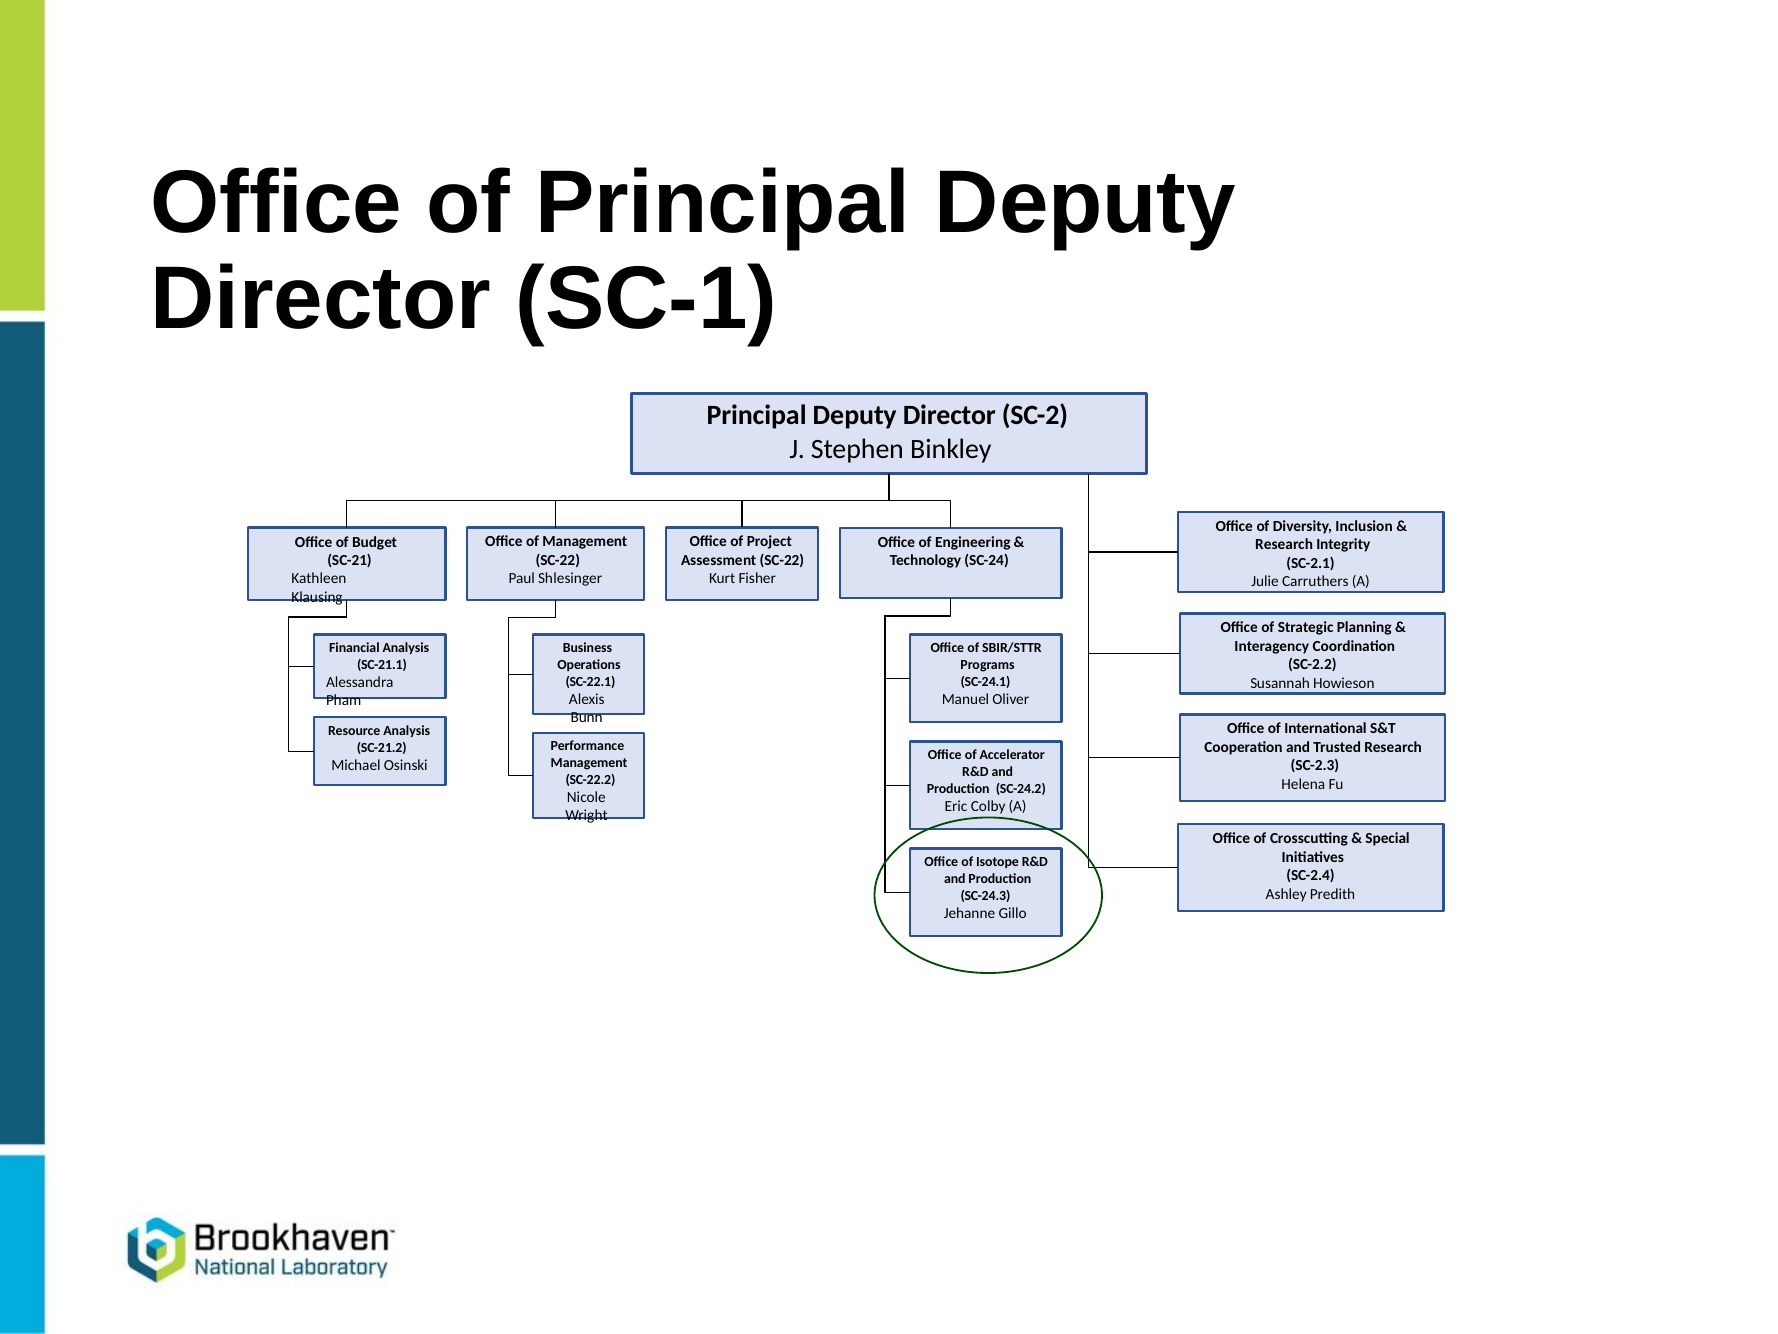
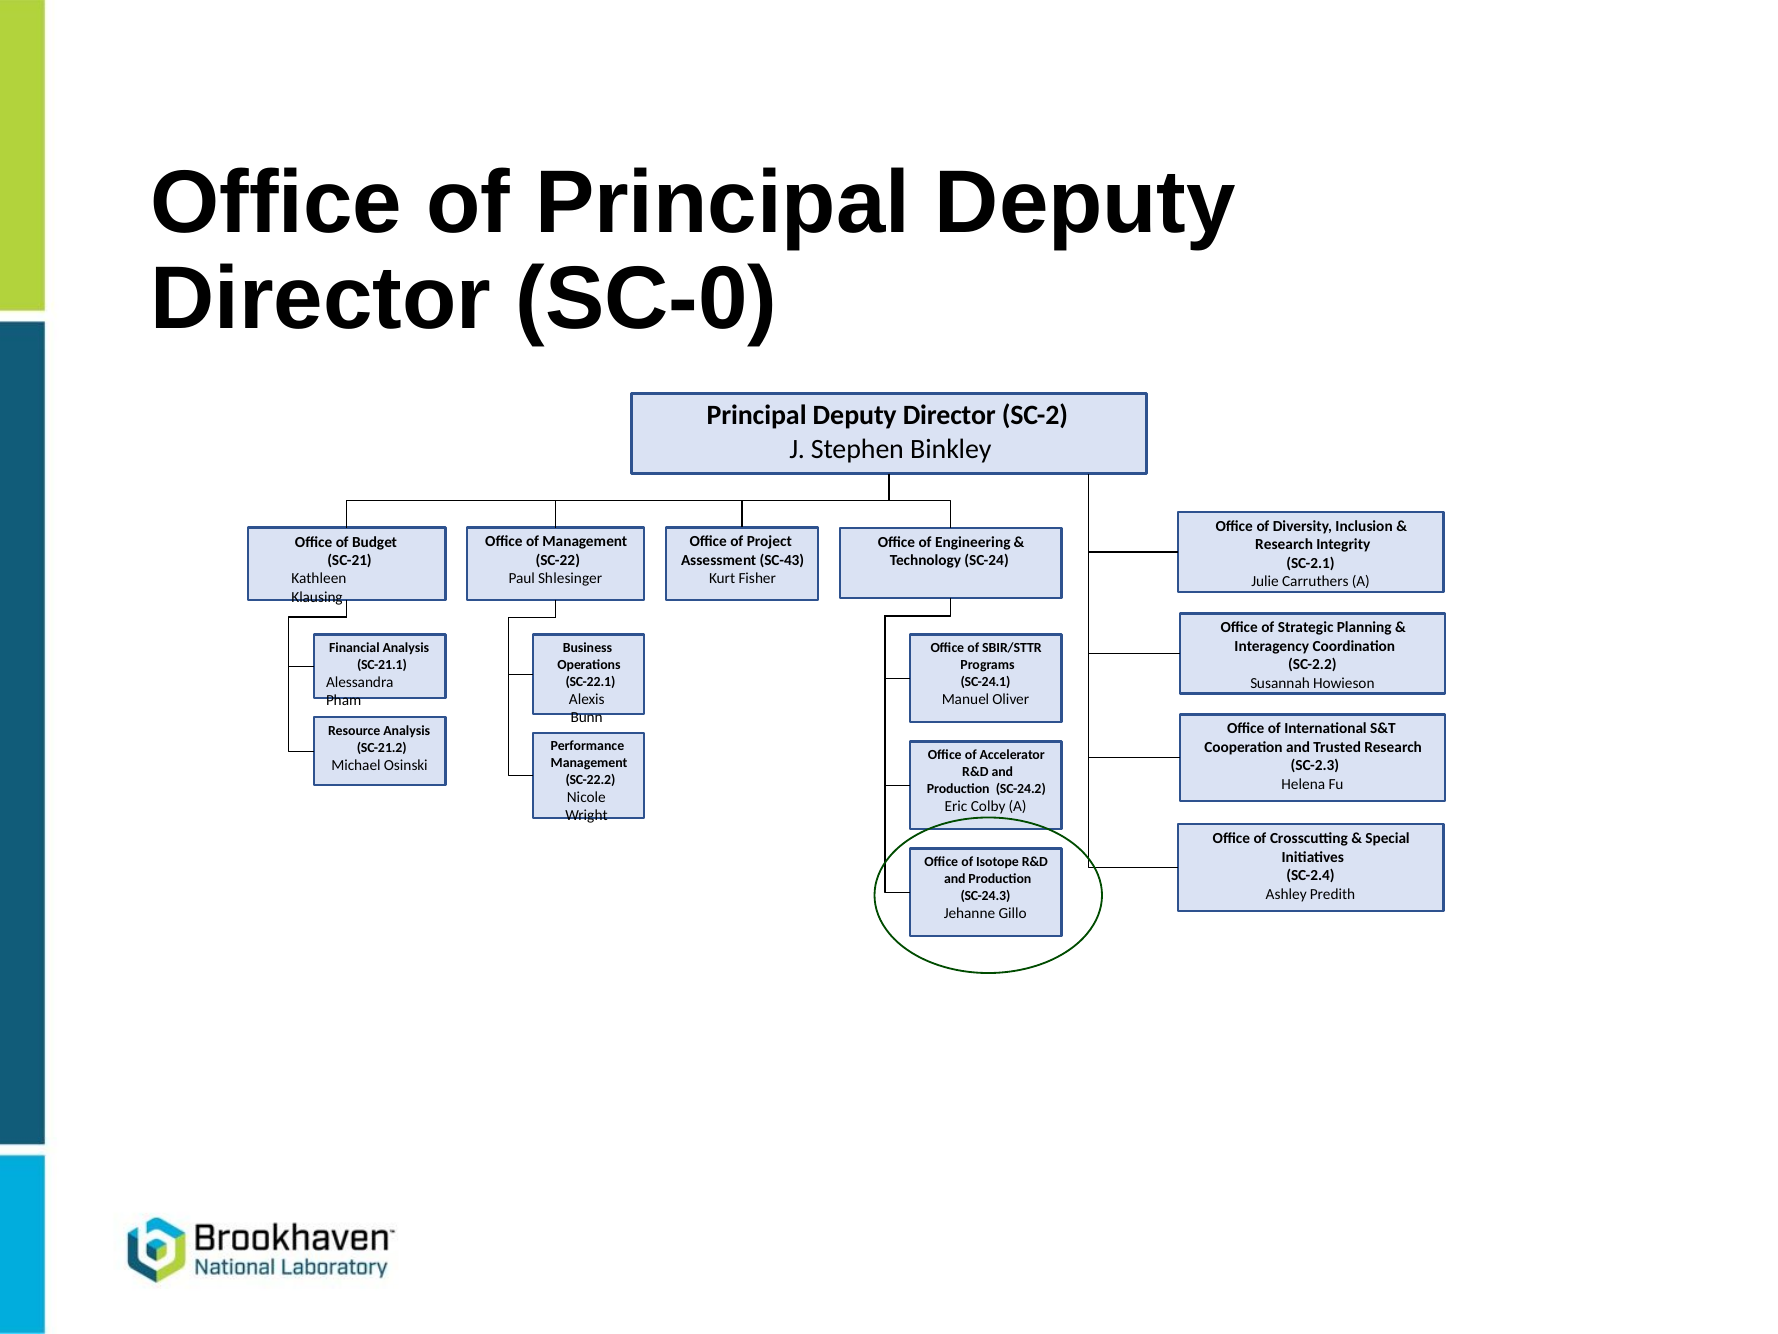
SC-1: SC-1 -> SC-0
Assessment SC-22: SC-22 -> SC-43
